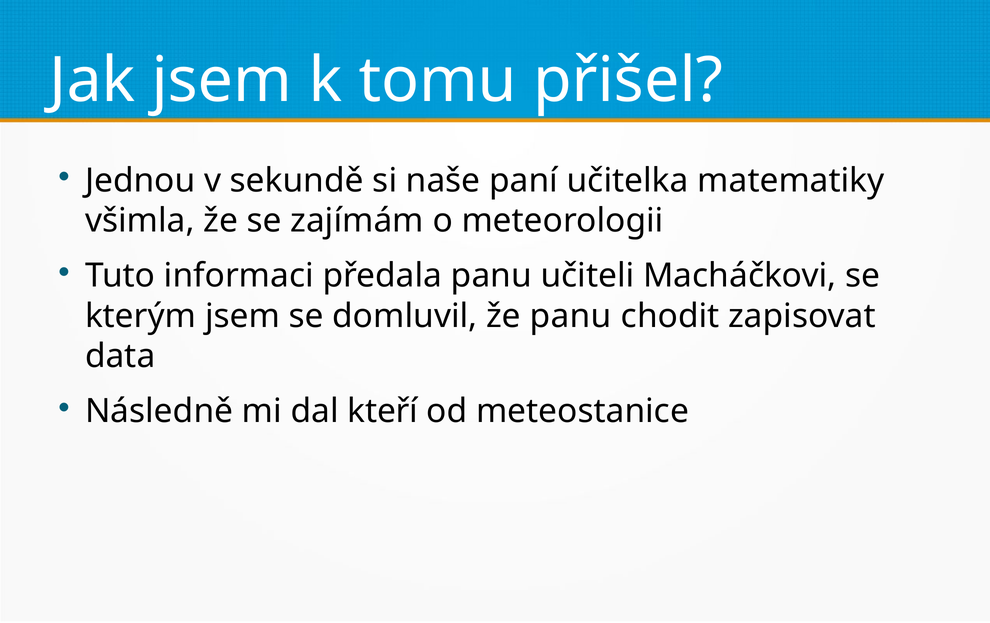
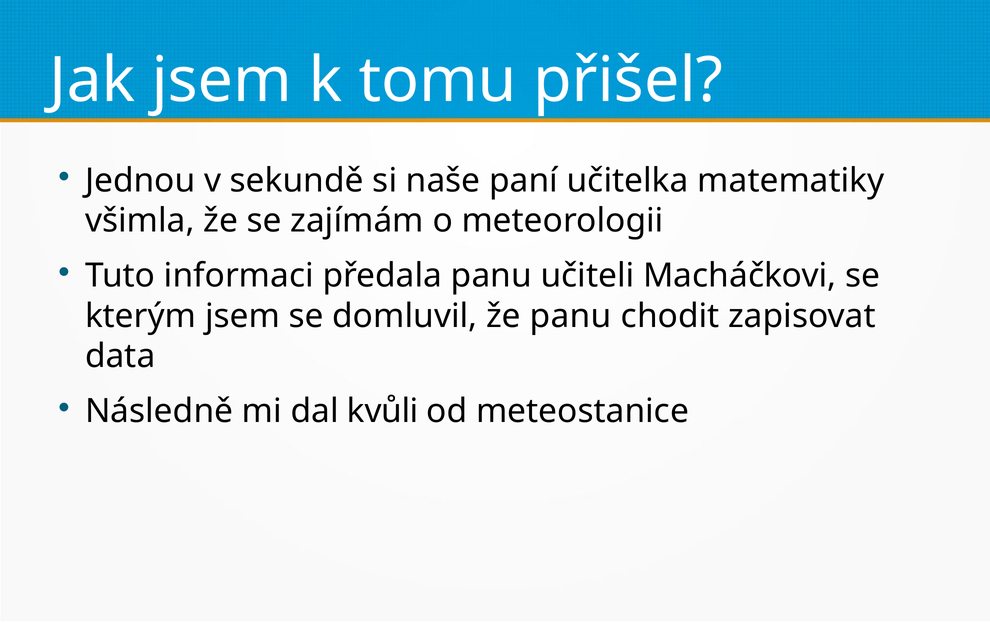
kteří: kteří -> kvůli
